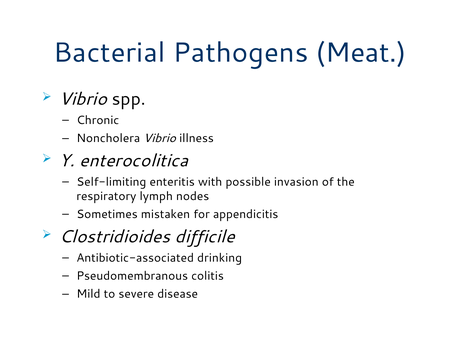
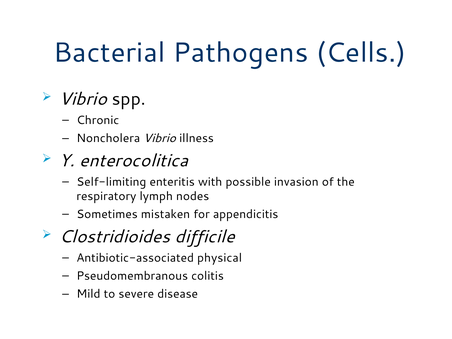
Meat: Meat -> Cells
drinking: drinking -> physical
